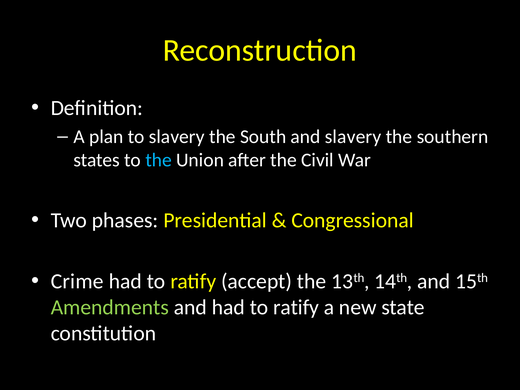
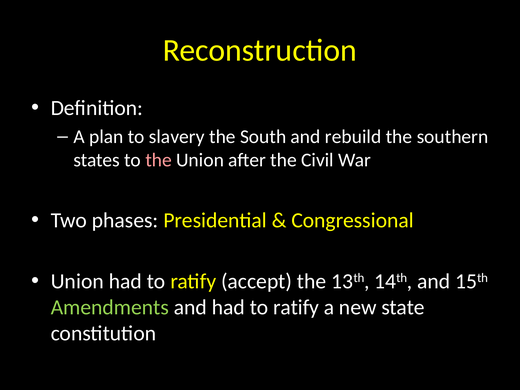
and slavery: slavery -> rebuild
the at (159, 160) colour: light blue -> pink
Crime at (77, 282): Crime -> Union
